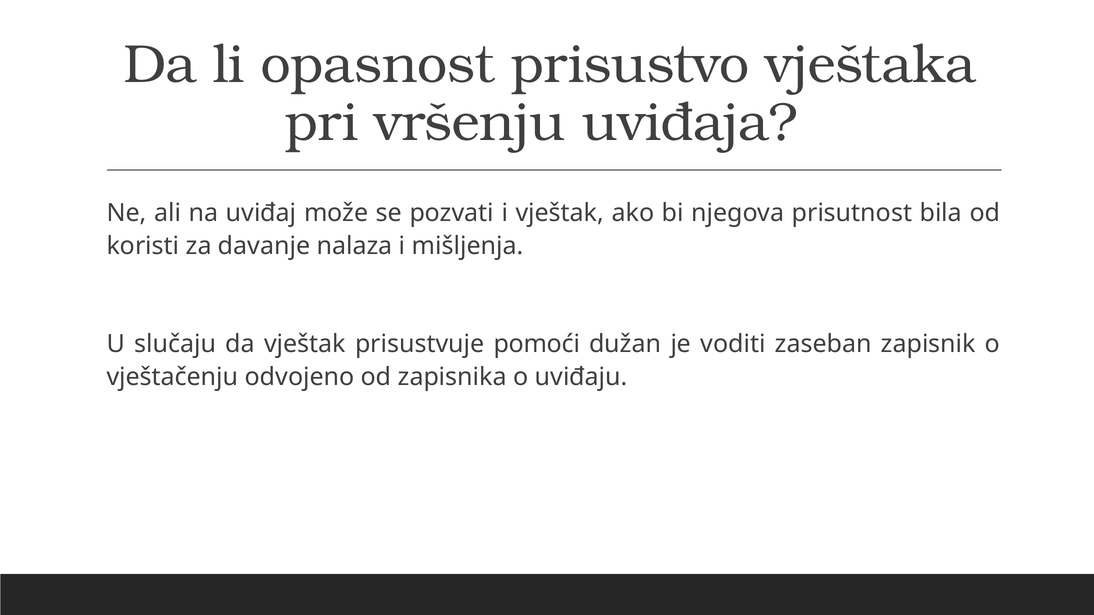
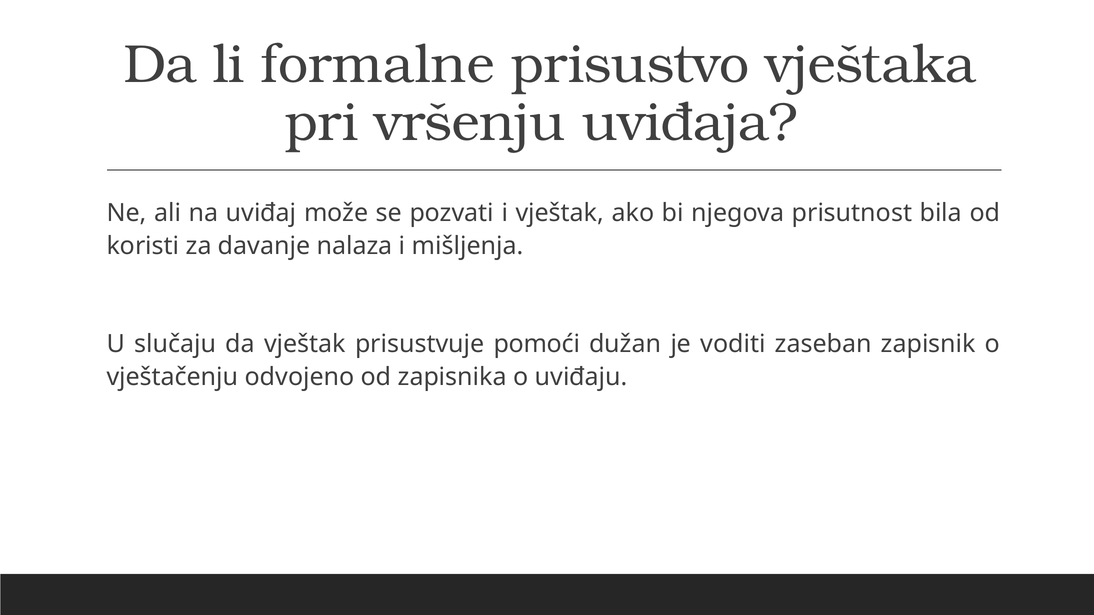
opasnost: opasnost -> formalne
